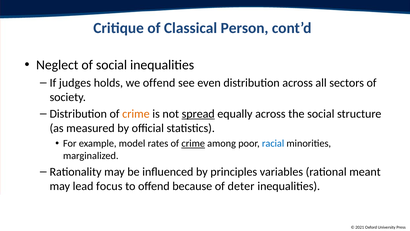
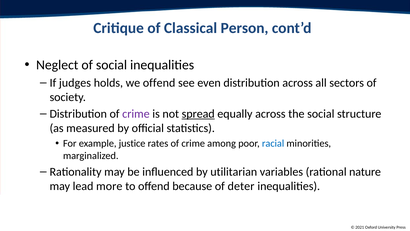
crime at (136, 114) colour: orange -> purple
model: model -> justice
crime at (193, 143) underline: present -> none
principles: principles -> utilitarian
meant: meant -> nature
focus: focus -> more
